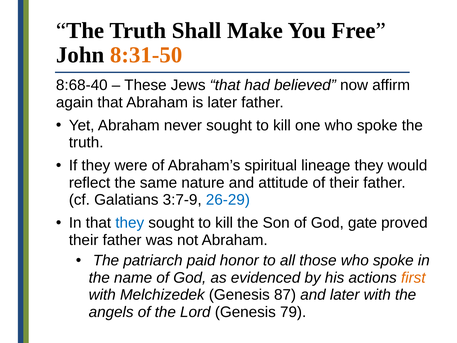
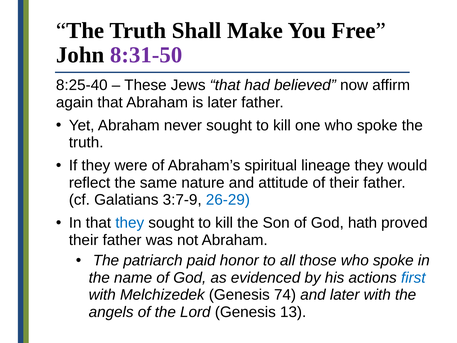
8:31-50 colour: orange -> purple
8:68-40: 8:68-40 -> 8:25-40
gate: gate -> hath
first colour: orange -> blue
87: 87 -> 74
79: 79 -> 13
